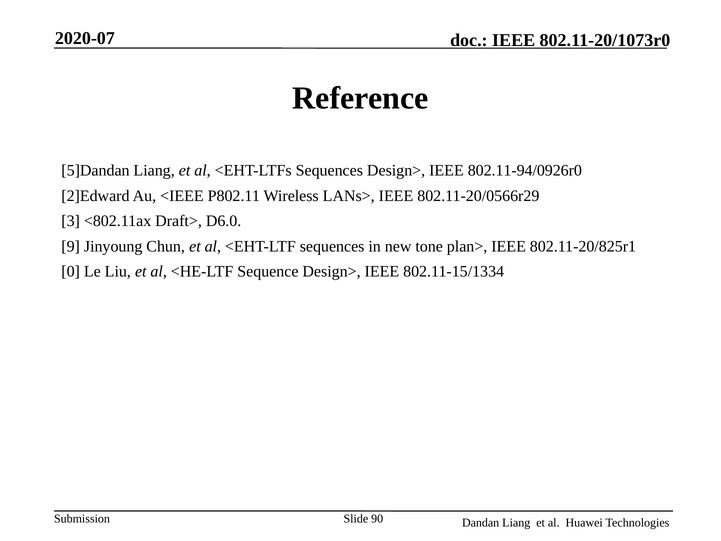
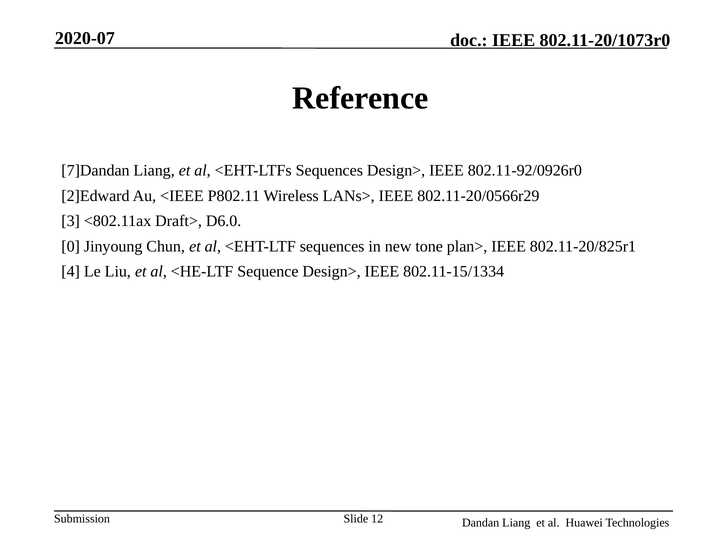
5]Dandan: 5]Dandan -> 7]Dandan
802.11-94/0926r0: 802.11-94/0926r0 -> 802.11-92/0926r0
9: 9 -> 0
0: 0 -> 4
90: 90 -> 12
